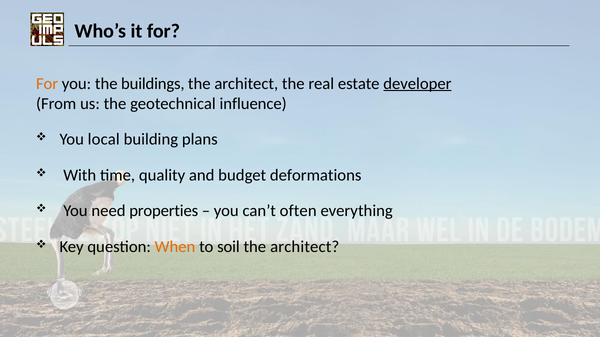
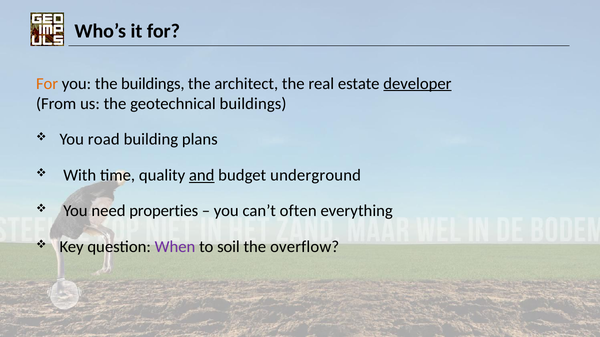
geotechnical influence: influence -> buildings
local: local -> road
and underline: none -> present
deformations: deformations -> underground
When colour: orange -> purple
architect at (305, 247): architect -> overflow
